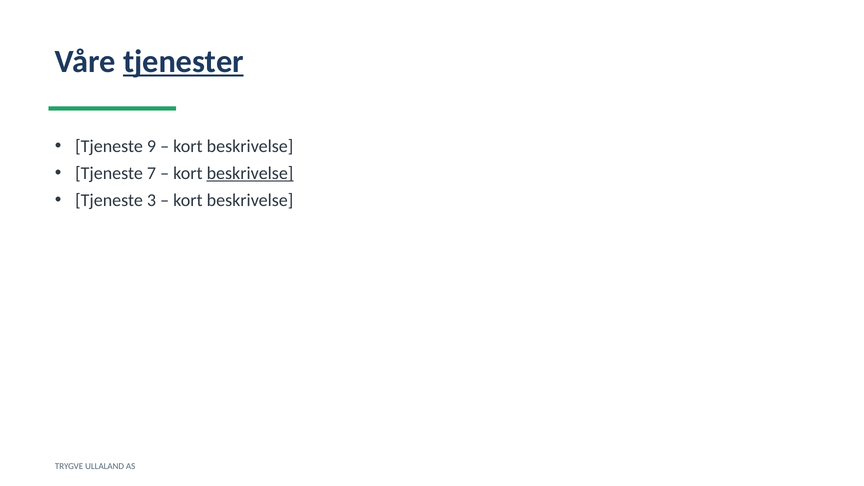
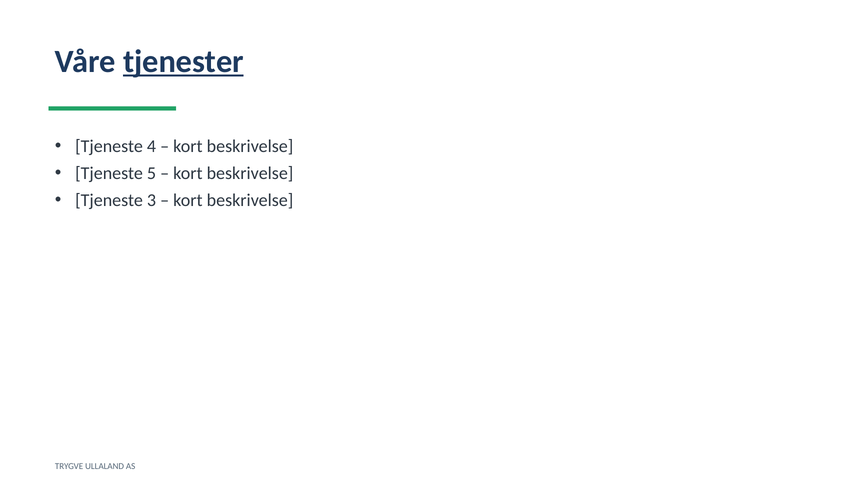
9: 9 -> 4
7: 7 -> 5
beskrivelse at (250, 173) underline: present -> none
